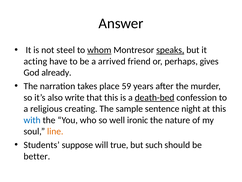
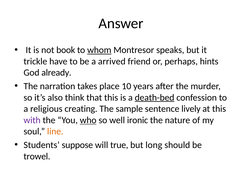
steel: steel -> book
speaks underline: present -> none
acting: acting -> trickle
gives: gives -> hints
59: 59 -> 10
write: write -> think
night: night -> lively
with colour: blue -> purple
who underline: none -> present
such: such -> long
better: better -> trowel
